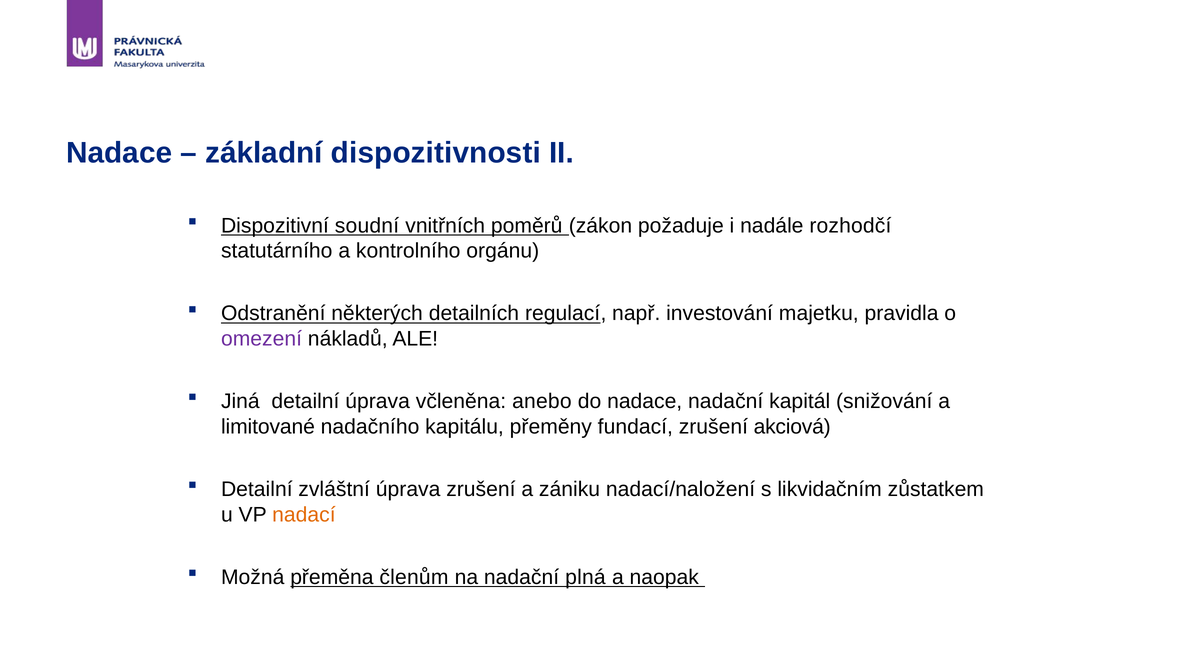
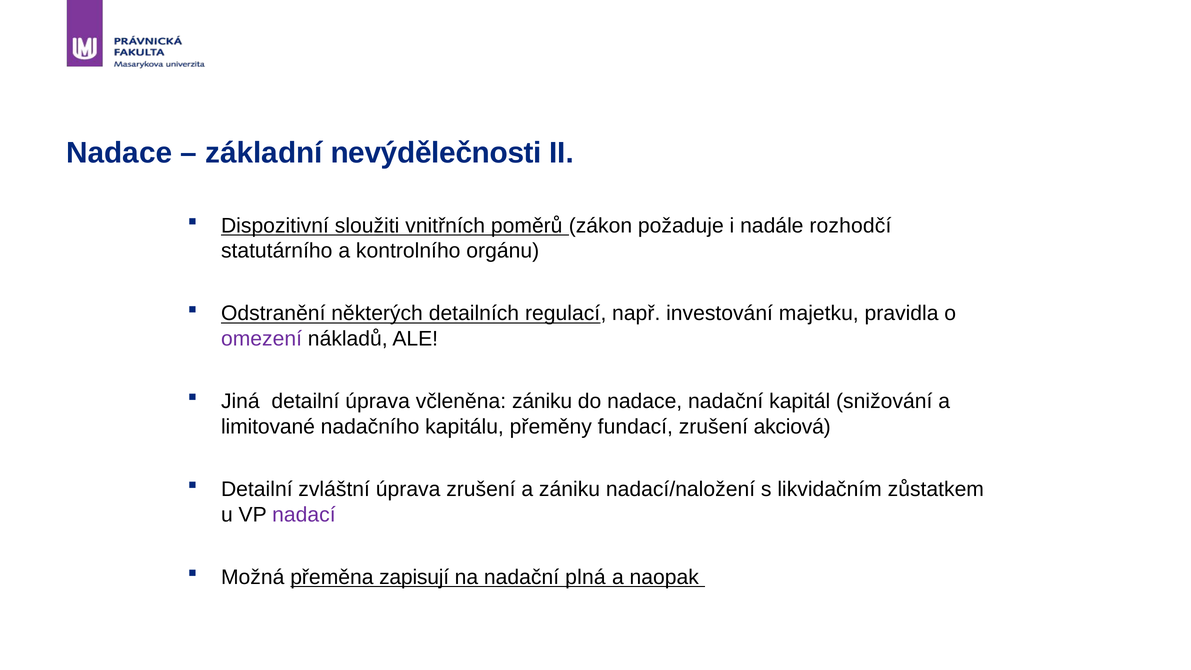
dispozitivnosti: dispozitivnosti -> nevýdělečnosti
soudní: soudní -> sloužiti
včleněna anebo: anebo -> zániku
nadací colour: orange -> purple
členům: členům -> zapisují
